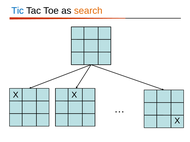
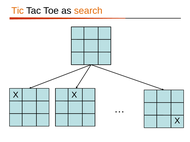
Tic colour: blue -> orange
